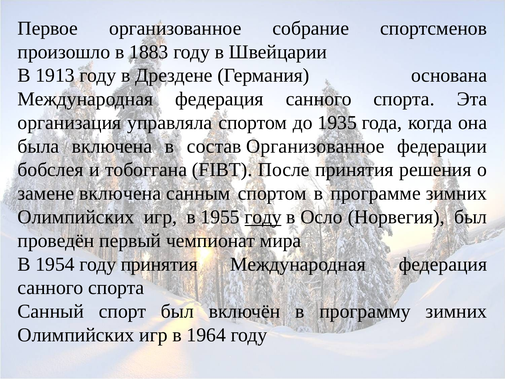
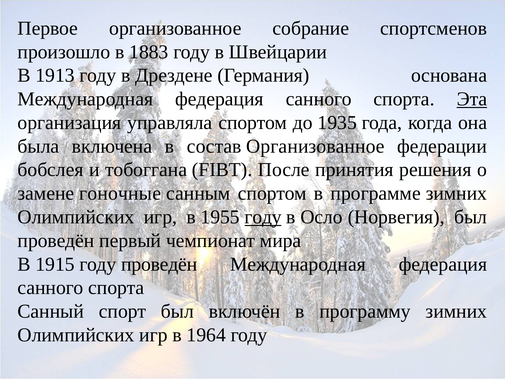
Эта underline: none -> present
замене включена: включена -> гоночные
1954: 1954 -> 1915
году принятия: принятия -> проведён
